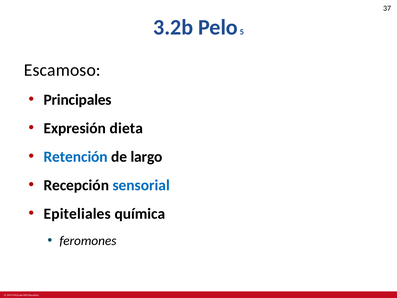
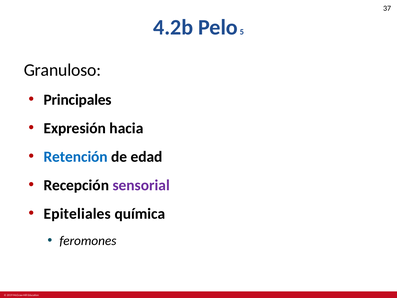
3.2b: 3.2b -> 4.2b
Escamoso: Escamoso -> Granuloso
dieta: dieta -> hacia
largo: largo -> edad
sensorial colour: blue -> purple
